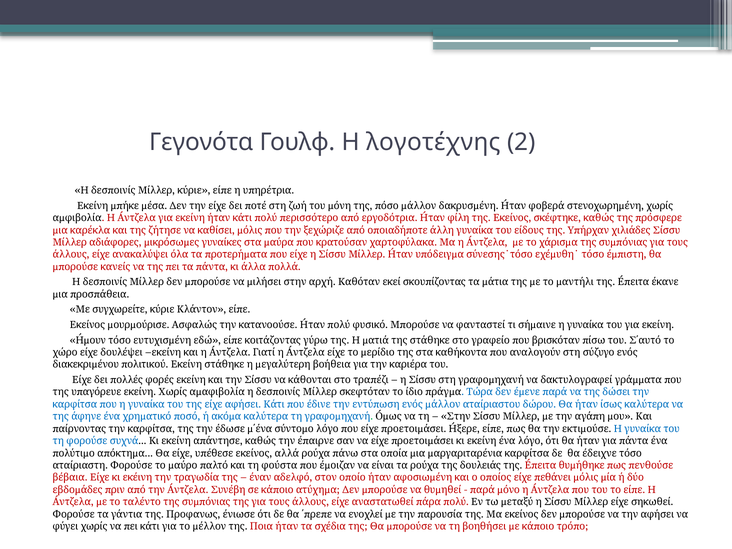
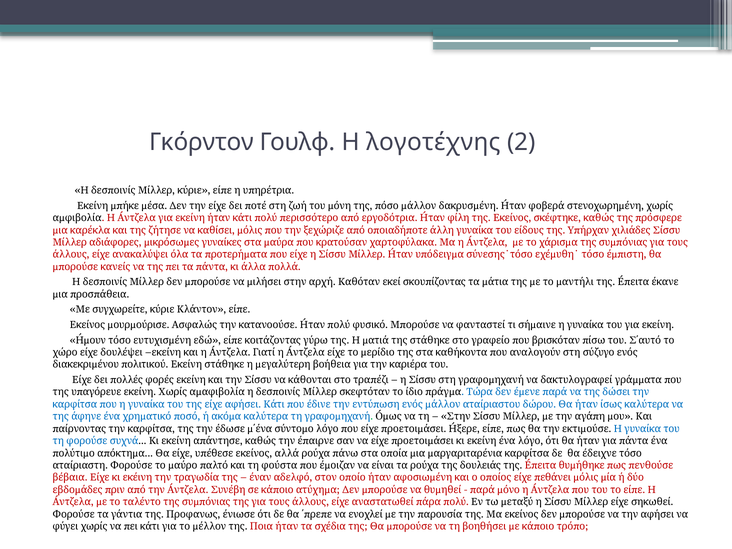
Γεγονότα: Γεγονότα -> Γκόρντον
